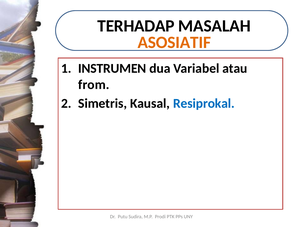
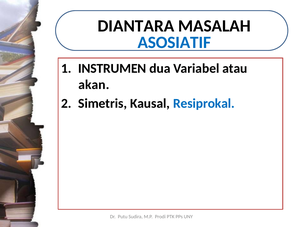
TERHADAP: TERHADAP -> DIANTARA
ASOSIATIF colour: orange -> blue
from: from -> akan
